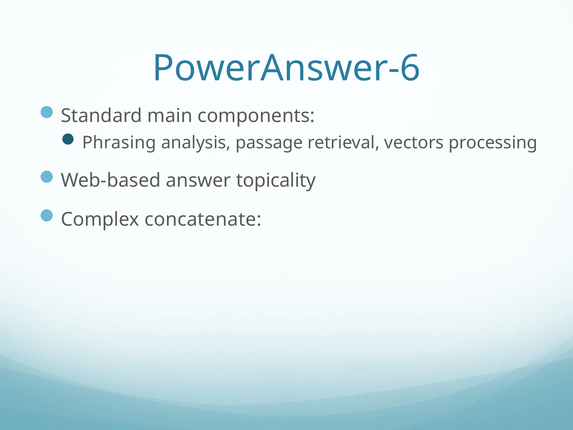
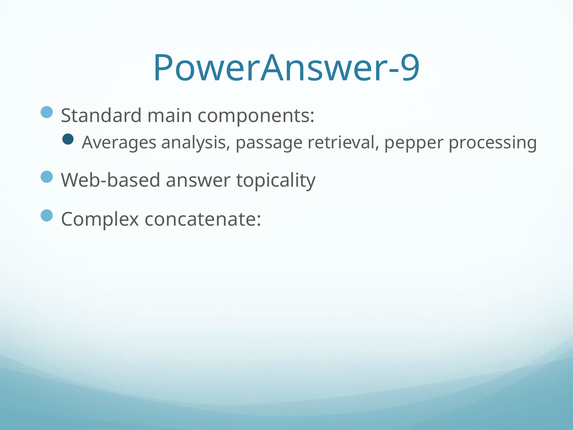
PowerAnswer-6: PowerAnswer-6 -> PowerAnswer-9
Phrasing: Phrasing -> Averages
vectors: vectors -> pepper
